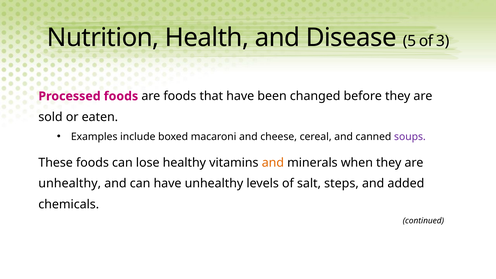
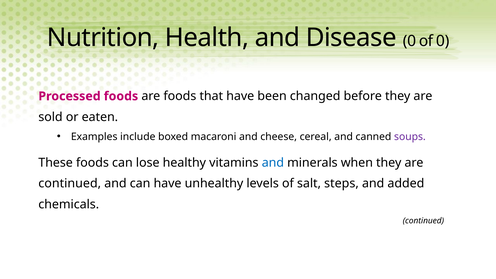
Disease 5: 5 -> 0
of 3: 3 -> 0
and at (273, 163) colour: orange -> blue
unhealthy at (70, 183): unhealthy -> continued
